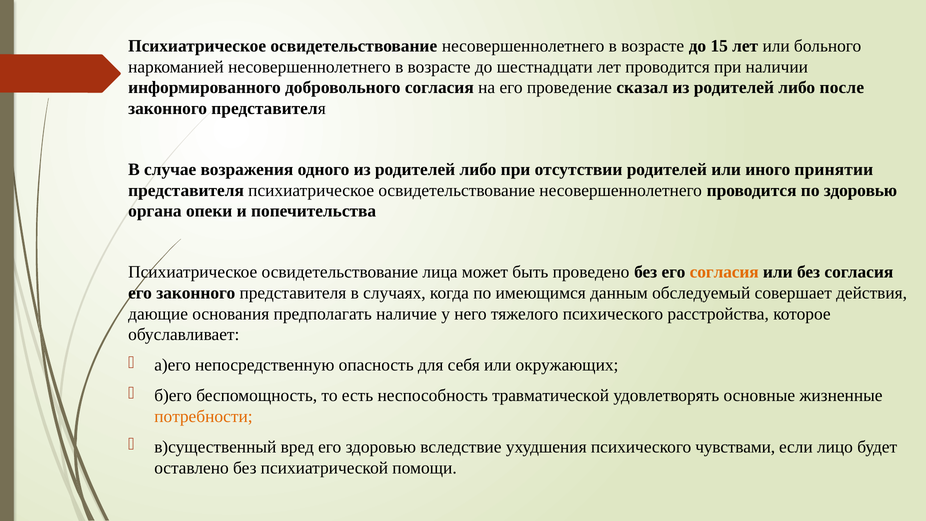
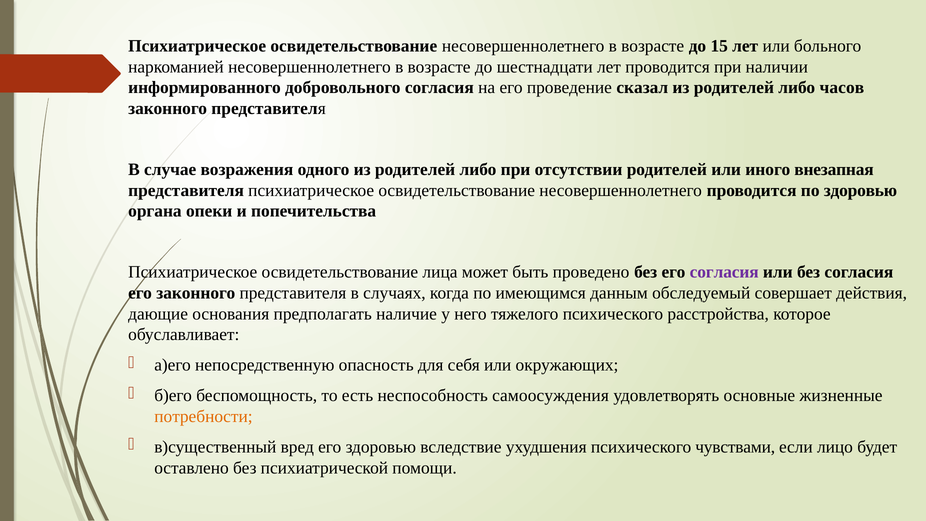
после: после -> часов
принятии: принятии -> внезапная
согласия at (724, 272) colour: orange -> purple
травматической: травматической -> самоосуждения
